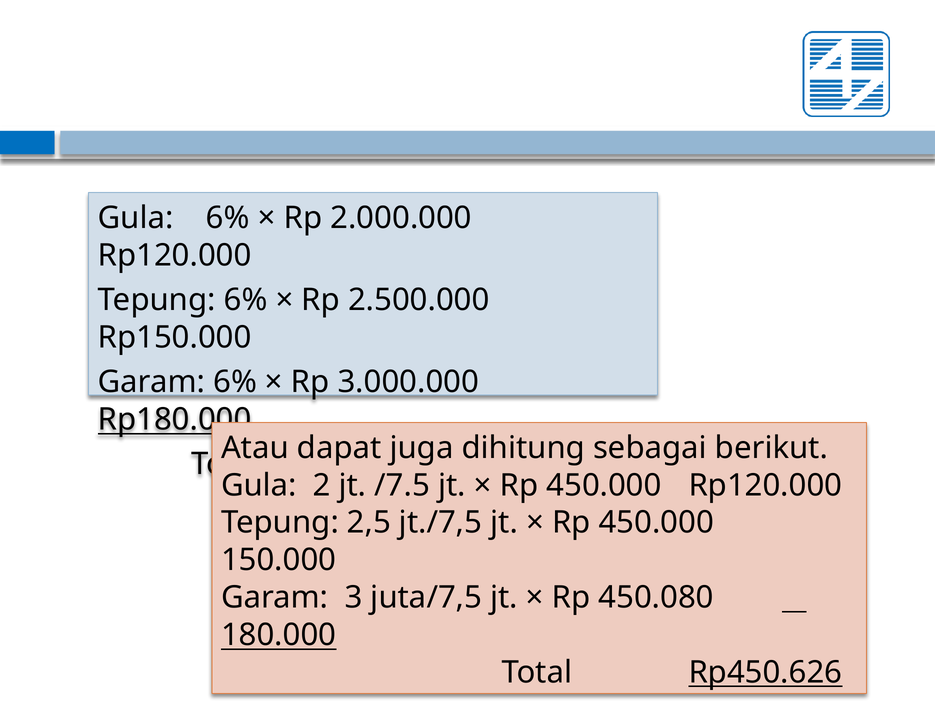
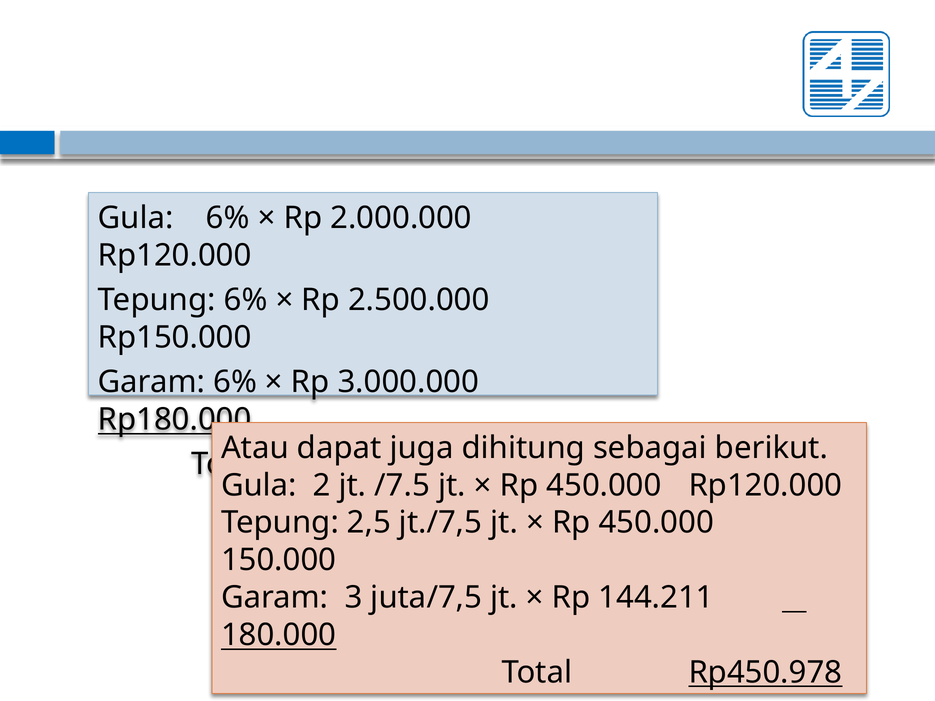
450.080: 450.080 -> 144.211
Rp450.626: Rp450.626 -> Rp450.978
